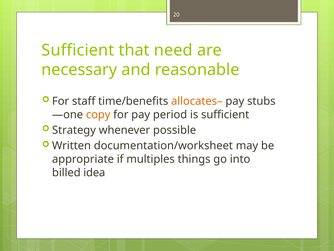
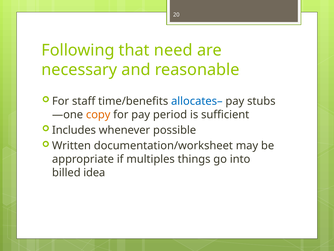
Sufficient at (78, 50): Sufficient -> Following
allocates– colour: orange -> blue
Strategy: Strategy -> Includes
